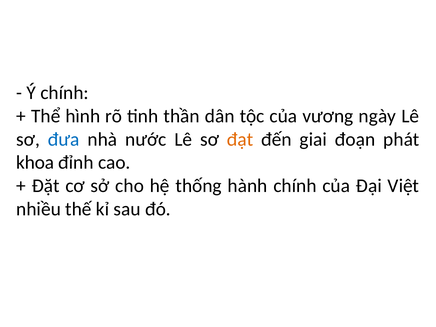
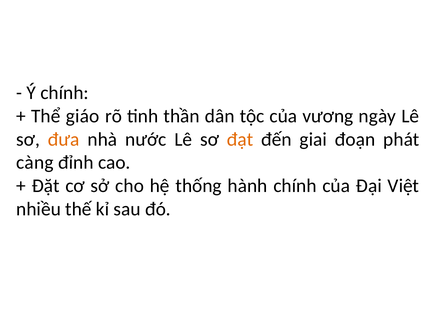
hình: hình -> giáo
đưa colour: blue -> orange
khoa: khoa -> càng
